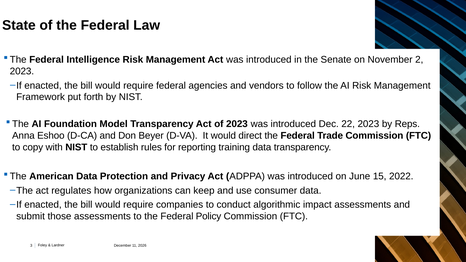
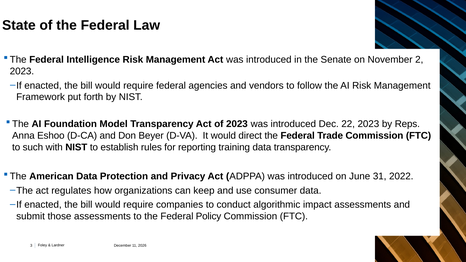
copy: copy -> such
15: 15 -> 31
